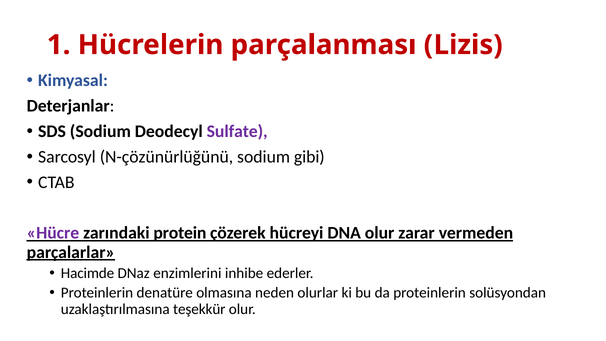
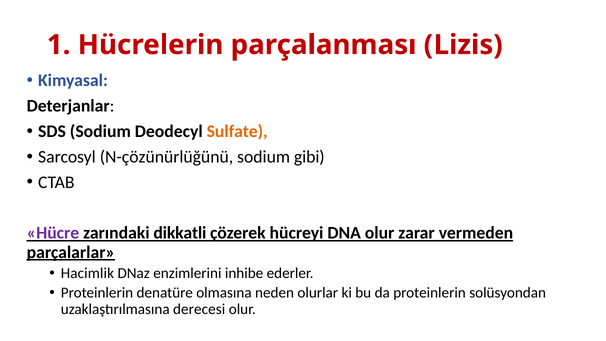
Sulfate colour: purple -> orange
protein: protein -> dikkatli
Hacimde: Hacimde -> Hacimlik
teşekkür: teşekkür -> derecesi
